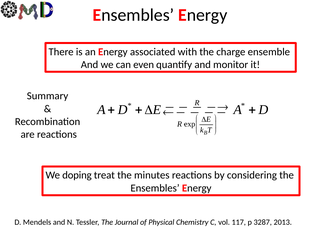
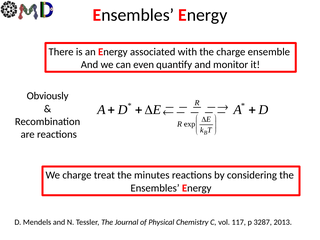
Summary: Summary -> Obviously
We doping: doping -> charge
